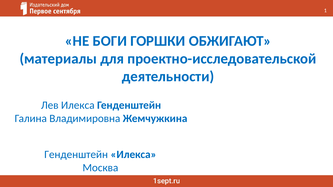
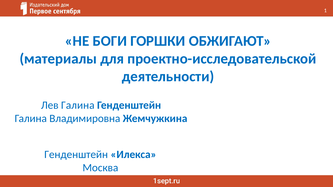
Лев Илекса: Илекса -> Галина
